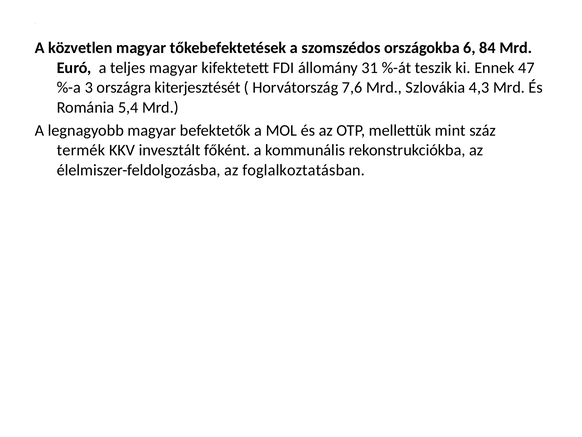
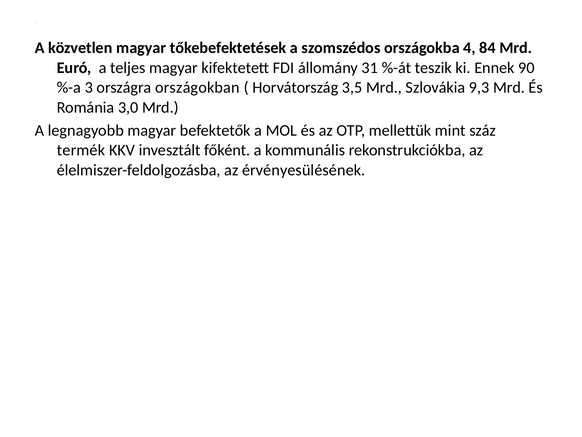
6: 6 -> 4
47: 47 -> 90
kiterjesztését: kiterjesztését -> országokban
7,6: 7,6 -> 3,5
4,3: 4,3 -> 9,3
5,4: 5,4 -> 3,0
foglalkoztatásban: foglalkoztatásban -> érvényesülésének
